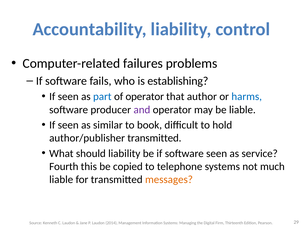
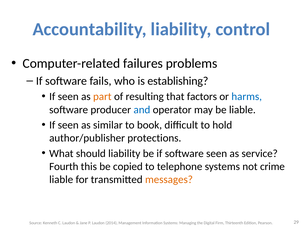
part colour: blue -> orange
of operator: operator -> resulting
author: author -> factors
and colour: purple -> blue
author/publisher transmitted: transmitted -> protections
much: much -> crime
